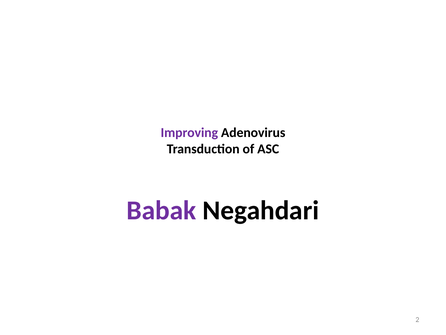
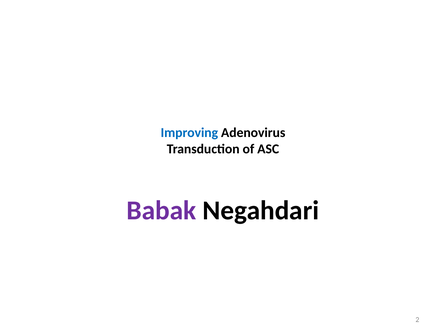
Improving colour: purple -> blue
